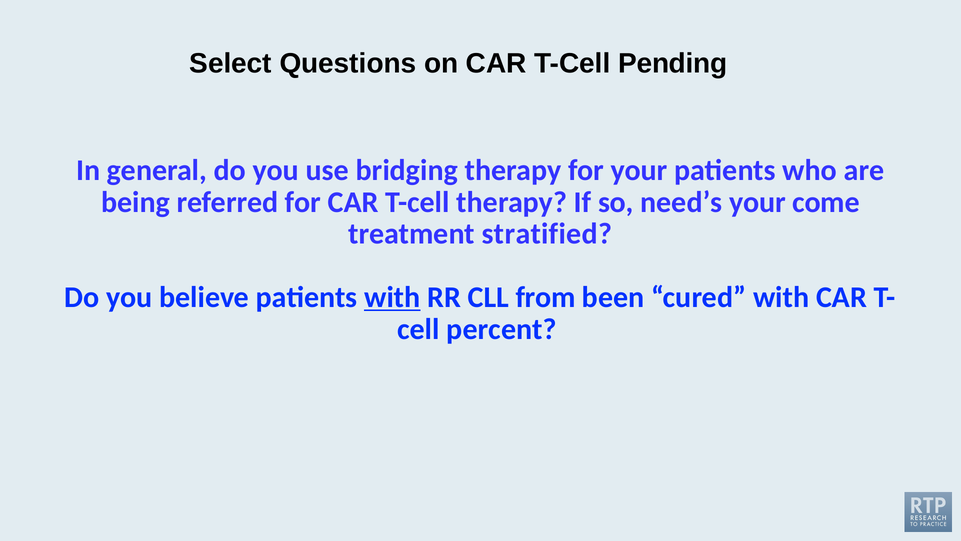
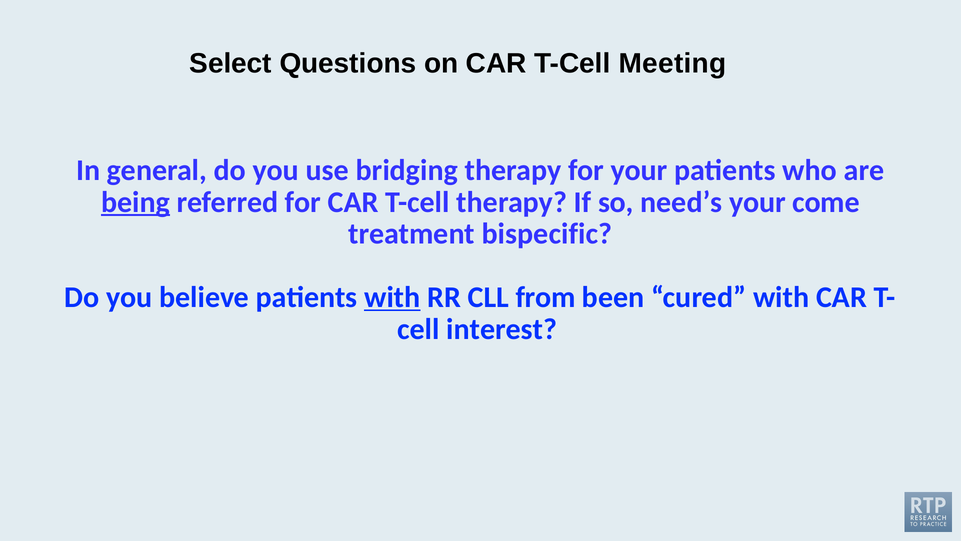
Pending: Pending -> Meeting
being underline: none -> present
stratified: stratified -> bispecific
percent: percent -> interest
